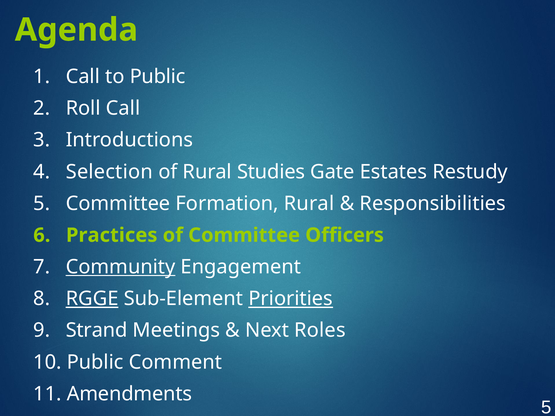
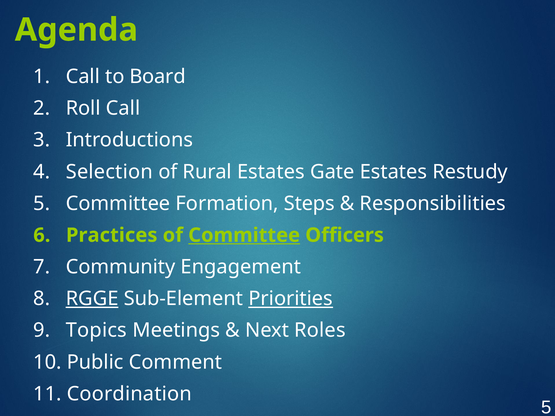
to Public: Public -> Board
Rural Studies: Studies -> Estates
Formation Rural: Rural -> Steps
Committee at (244, 235) underline: none -> present
Community underline: present -> none
Strand: Strand -> Topics
Amendments: Amendments -> Coordination
